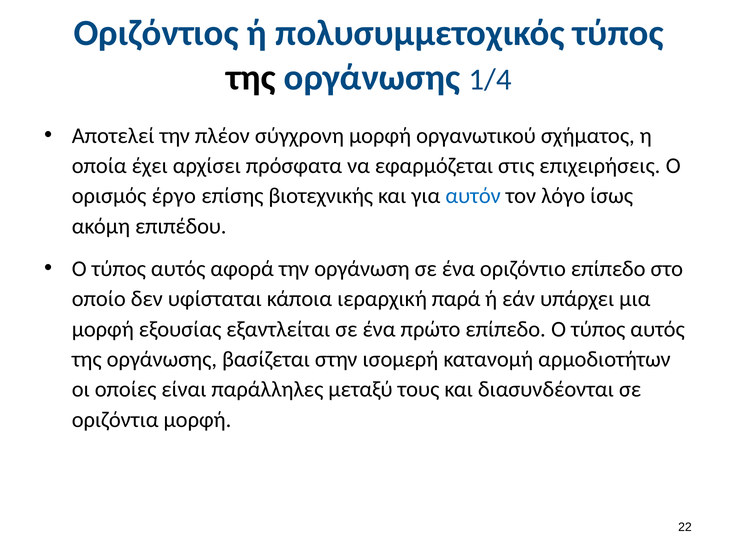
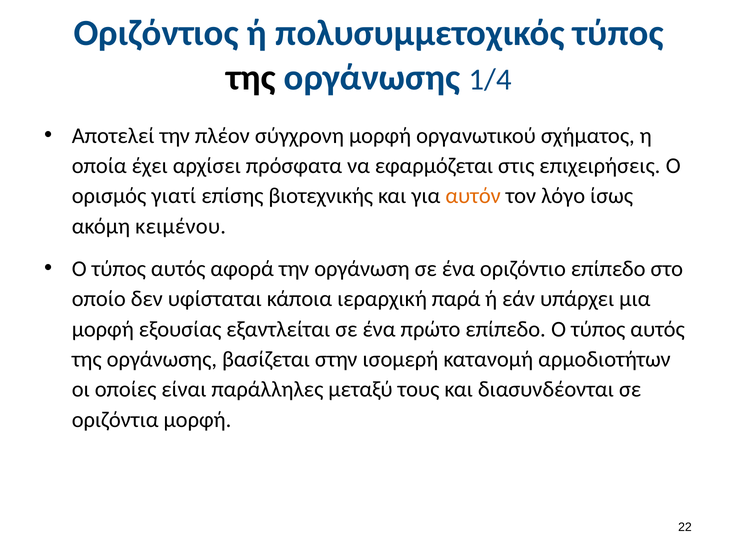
έργο: έργο -> γιατί
αυτόν colour: blue -> orange
επιπέδου: επιπέδου -> κειμένου
